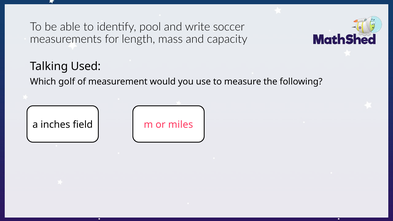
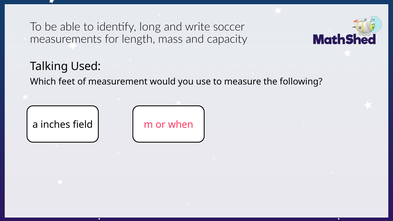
pool: pool -> long
golf: golf -> feet
miles: miles -> when
